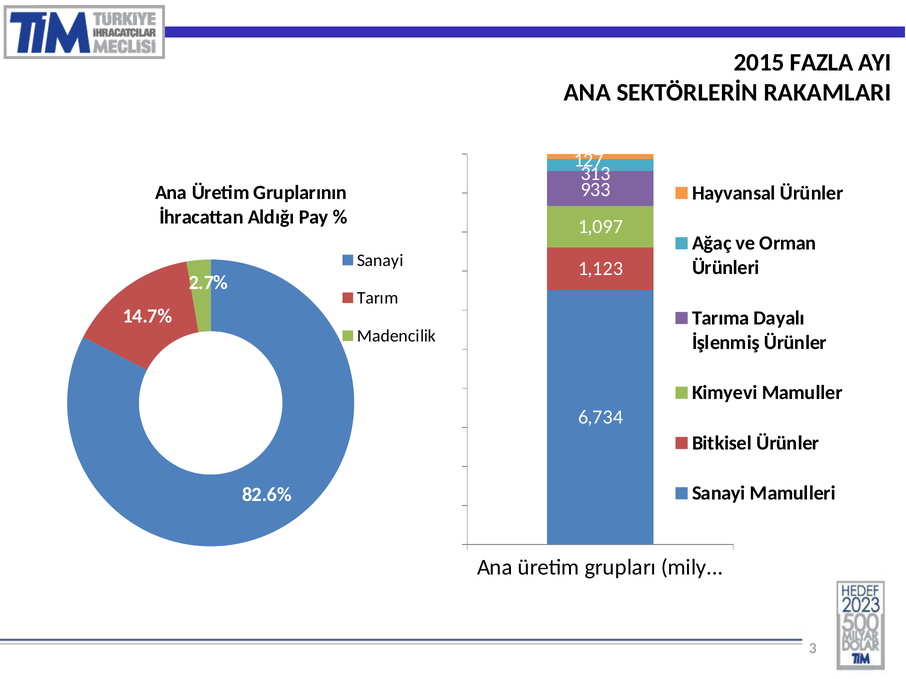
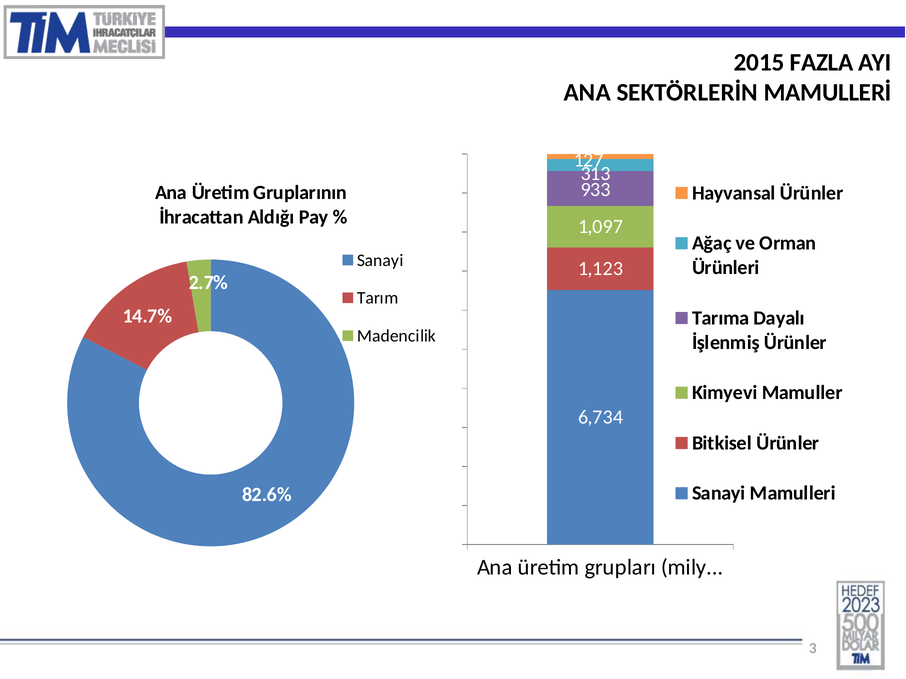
RAKAMLARI: RAKAMLARI -> MAMULLERİ
